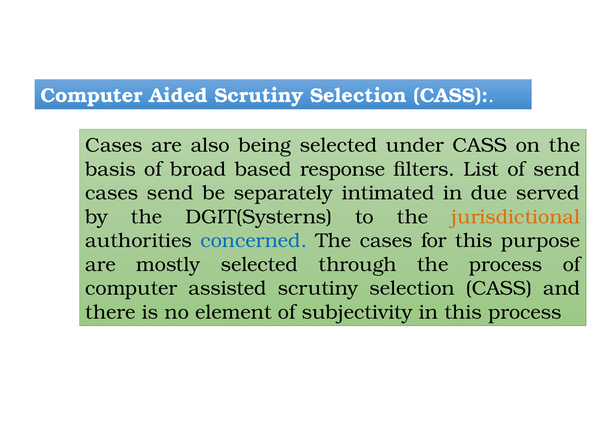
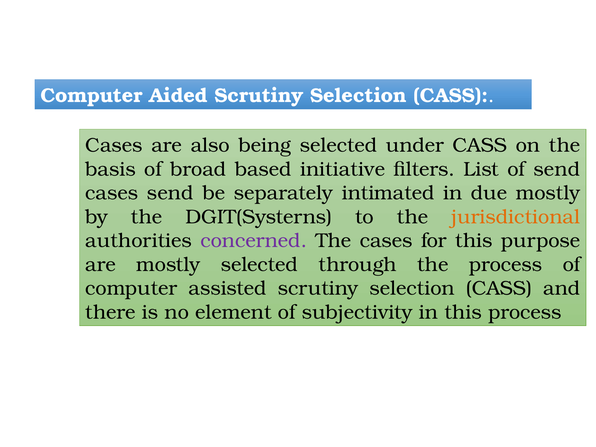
response: response -> initiative
due served: served -> mostly
concerned colour: blue -> purple
